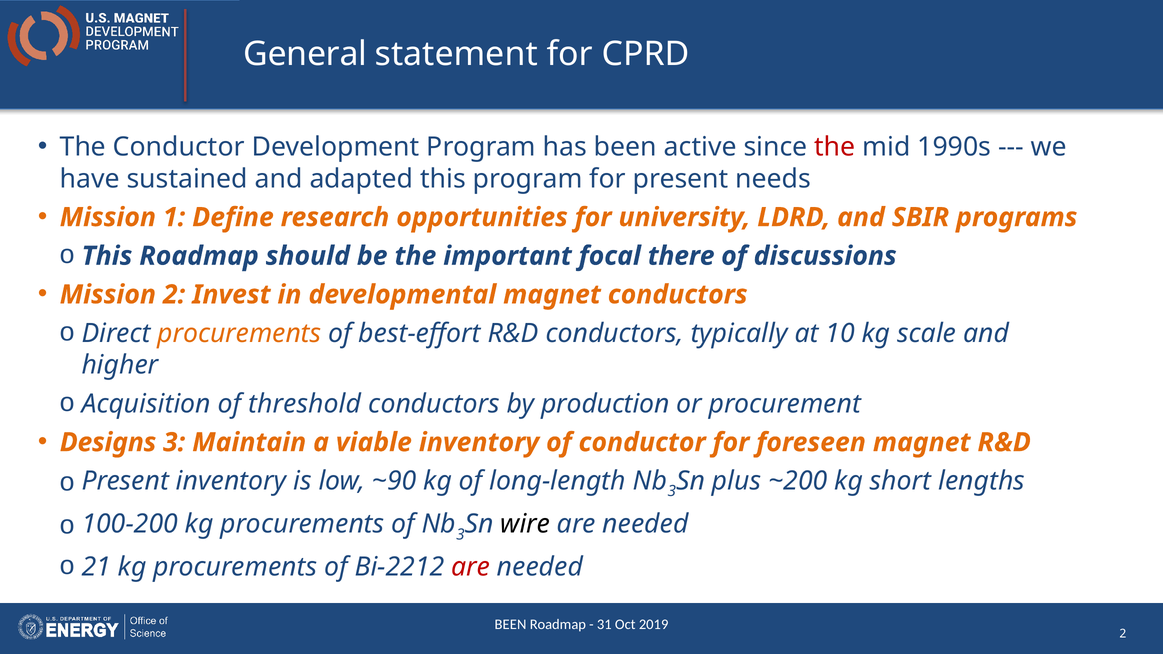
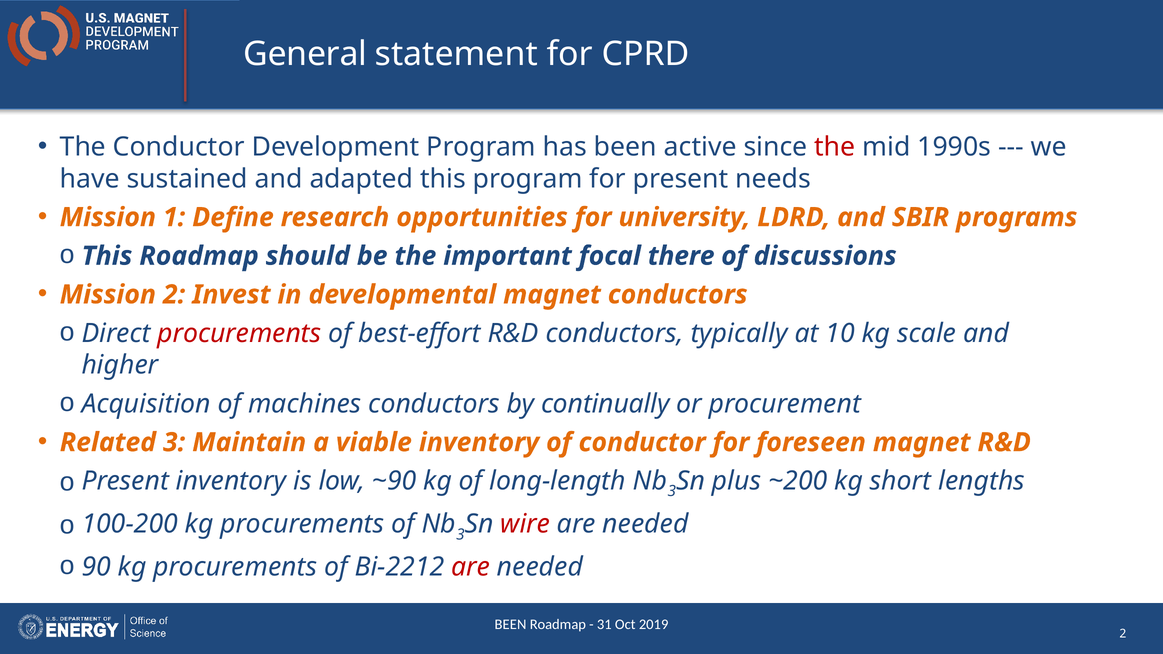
procurements at (239, 333) colour: orange -> red
threshold: threshold -> machines
production: production -> continually
Designs: Designs -> Related
wire colour: black -> red
21: 21 -> 90
